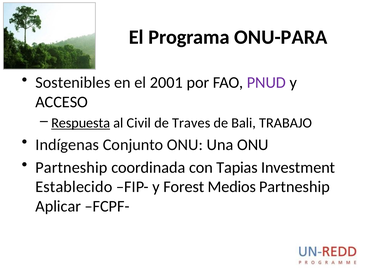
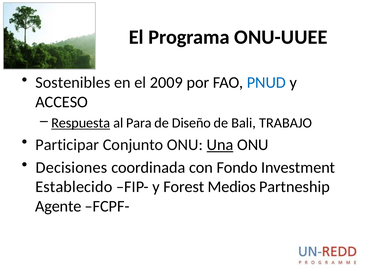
ONU-PARA: ONU-PARA -> ONU-UUEE
2001: 2001 -> 2009
PNUD colour: purple -> blue
Civil: Civil -> Para
Traves: Traves -> Diseño
Indígenas: Indígenas -> Participar
Una underline: none -> present
Partneship at (71, 167): Partneship -> Decisiones
Tapias: Tapias -> Fondo
Aplicar: Aplicar -> Agente
